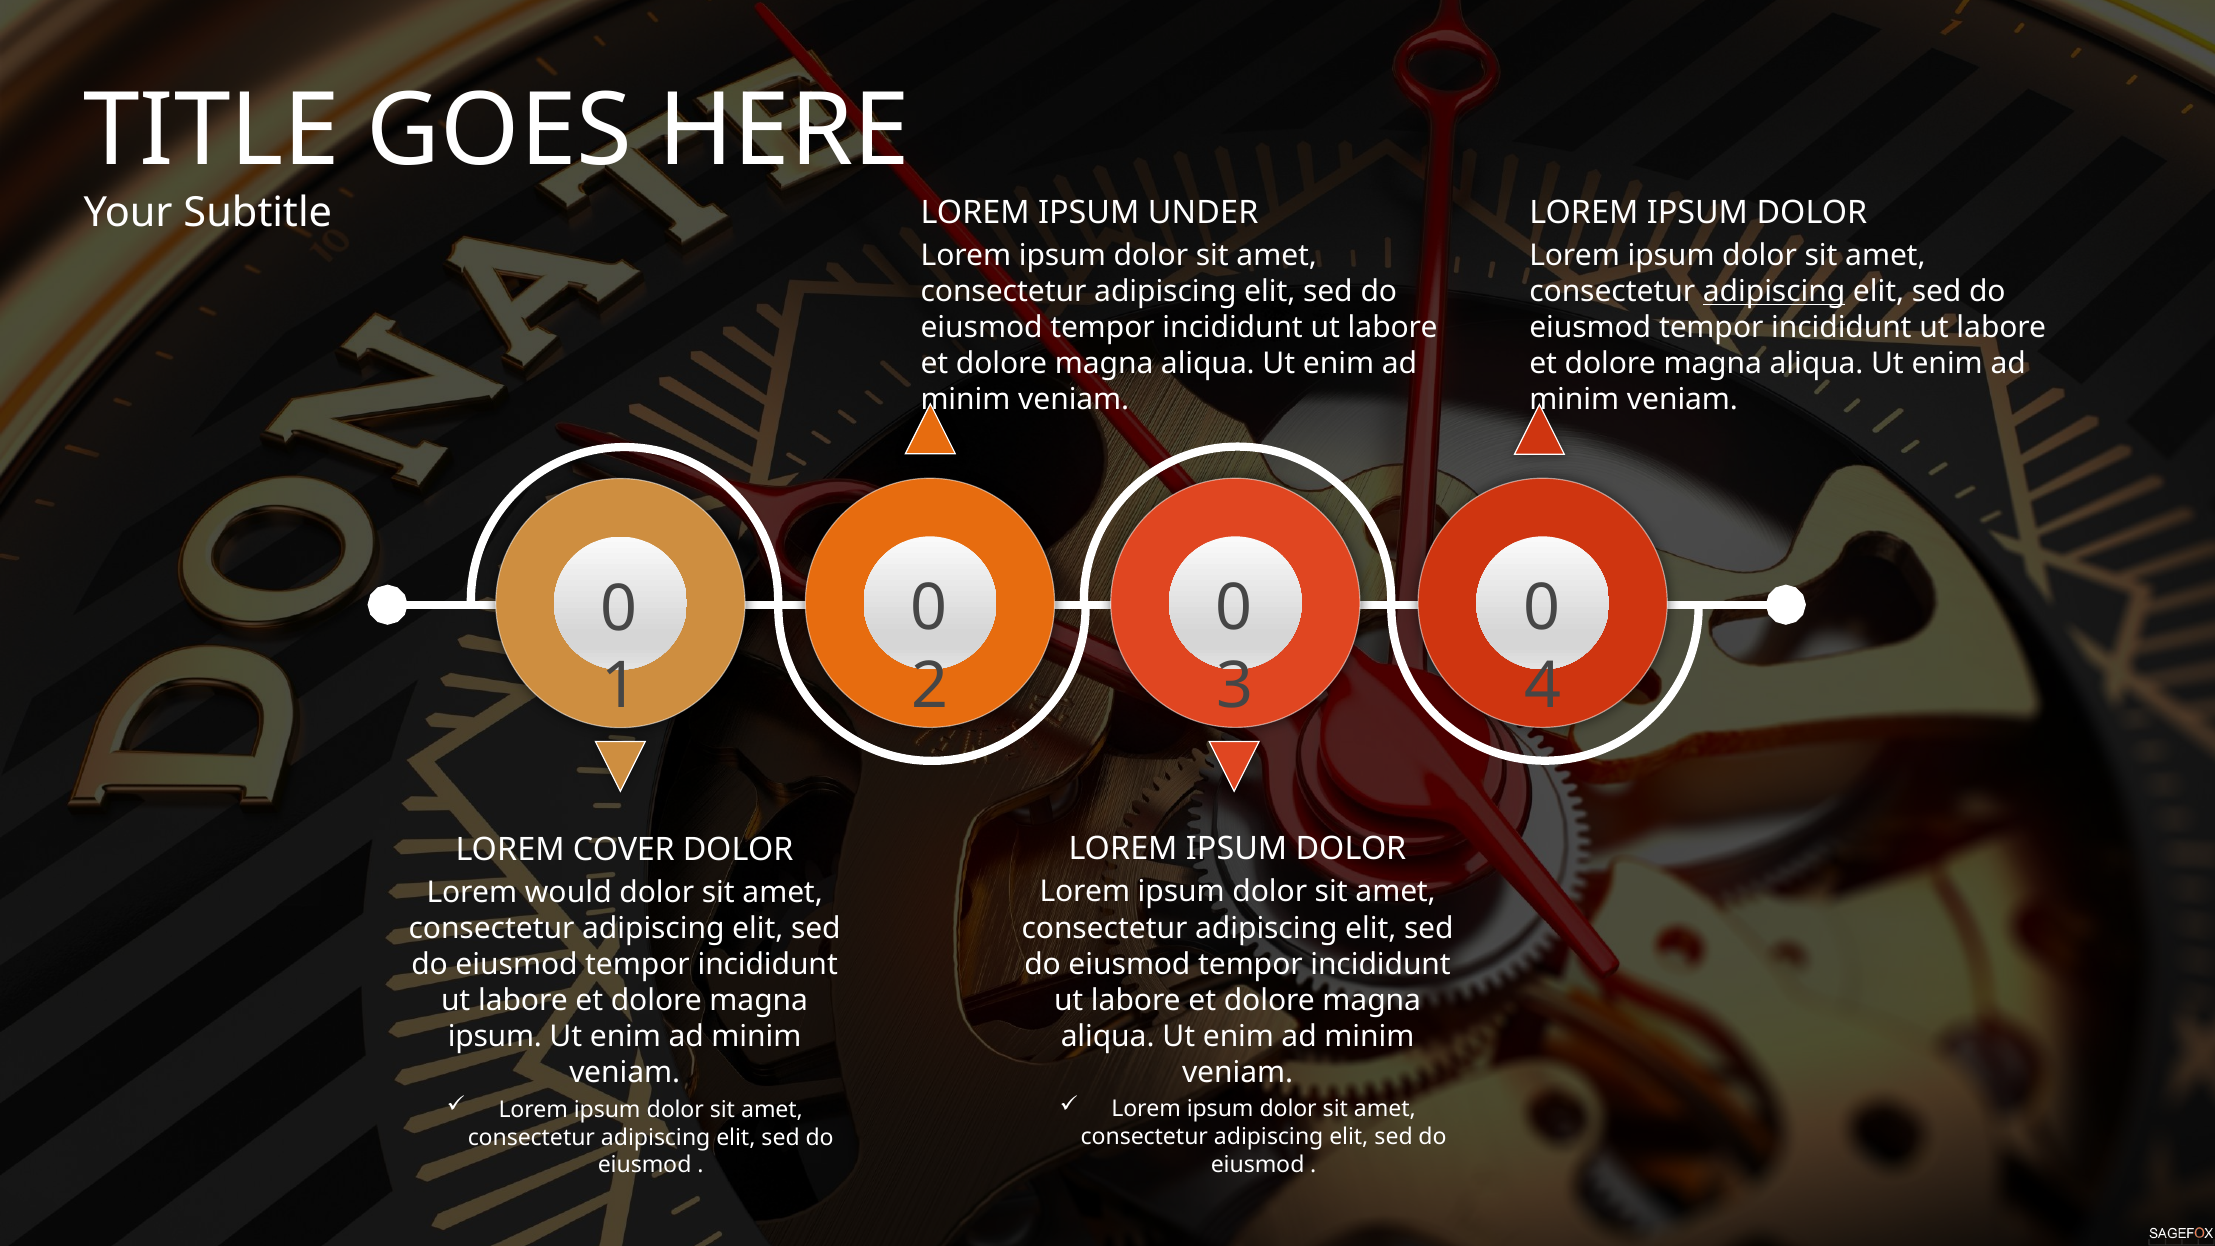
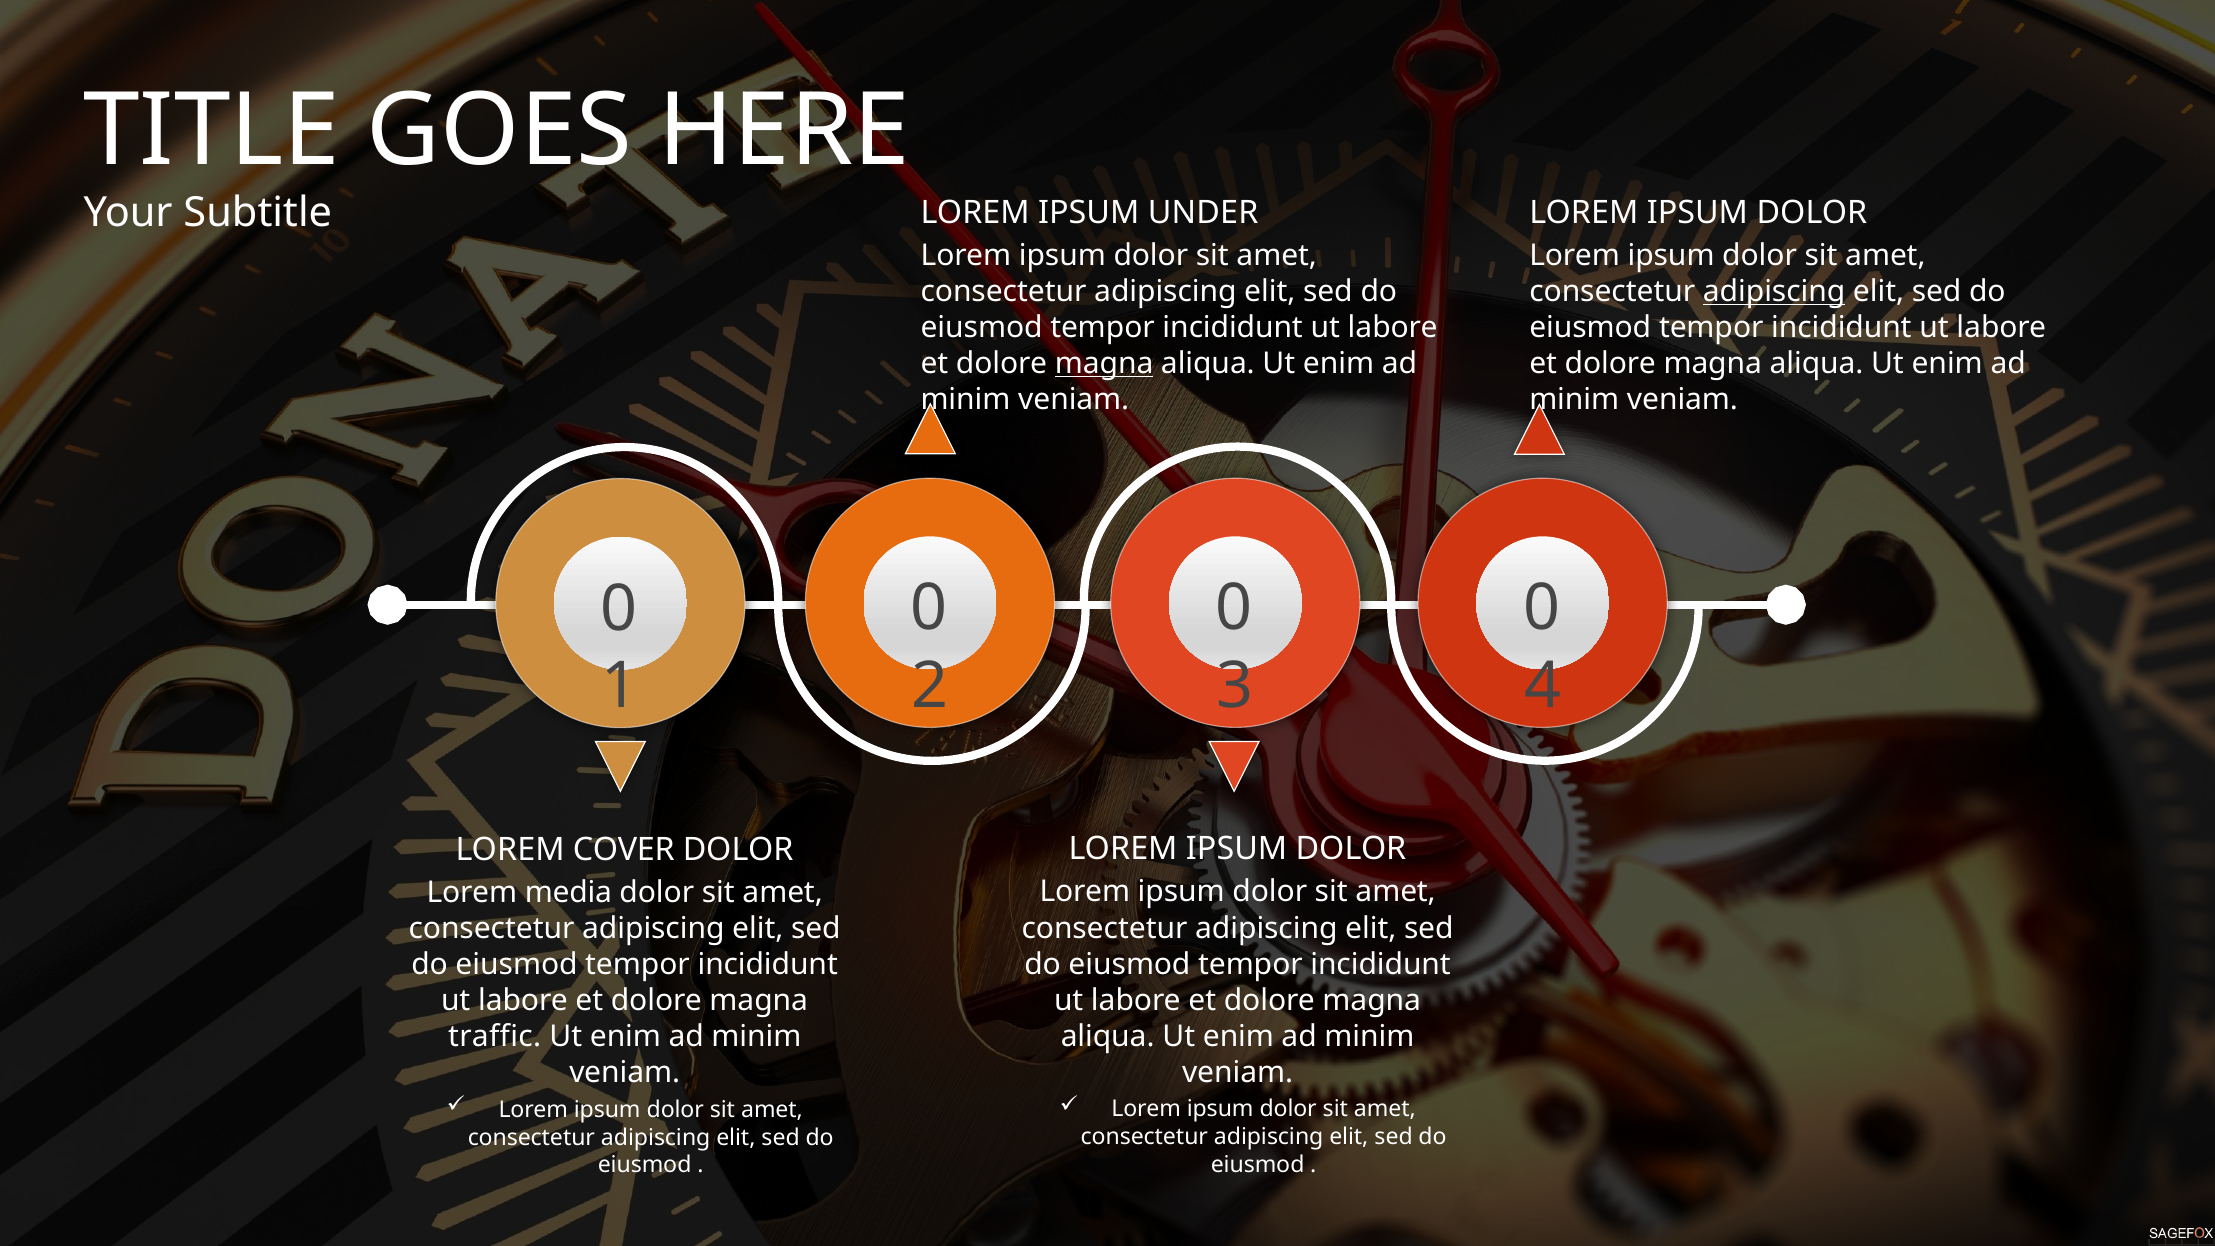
magna at (1104, 364) underline: none -> present
would: would -> media
ipsum at (495, 1037): ipsum -> traffic
